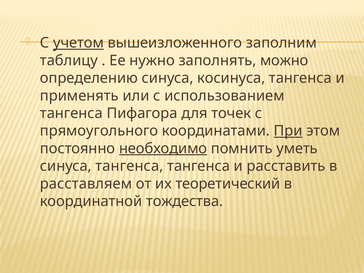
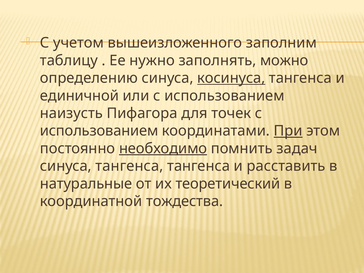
учетом underline: present -> none
косинуса underline: none -> present
применять: применять -> единичной
тангенса at (71, 113): тангенса -> наизусть
прямоугольного at (99, 131): прямоугольного -> использованием
уметь: уметь -> задач
расставляем: расставляем -> натуральные
